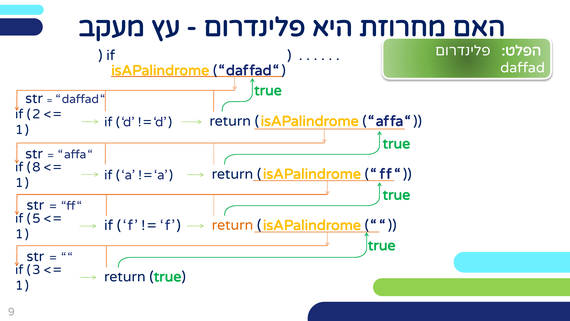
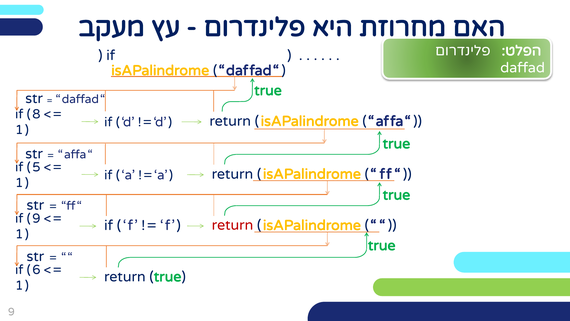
2: 2 -> 8
8: 8 -> 5
5 at (36, 218): 5 -> 9
return at (233, 225) colour: orange -> red
3: 3 -> 6
